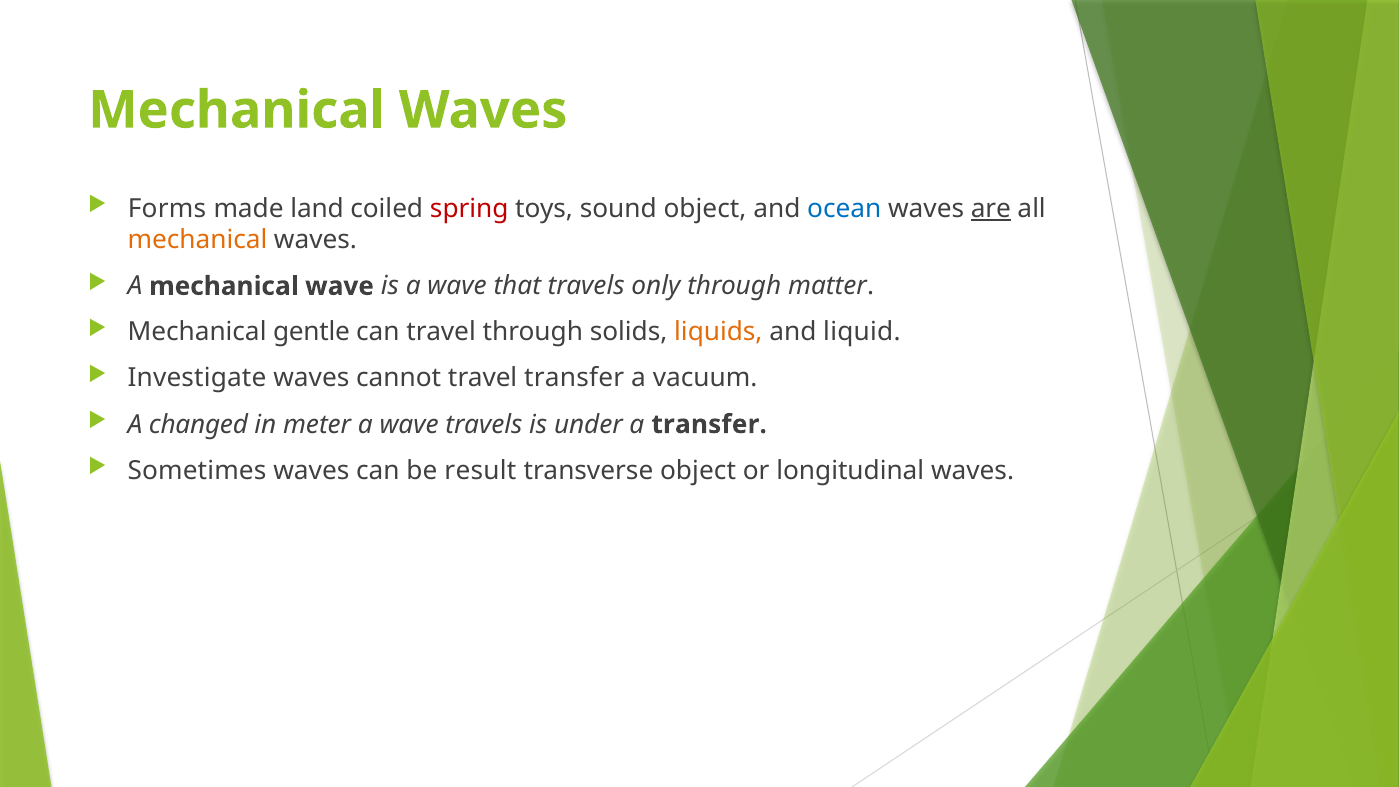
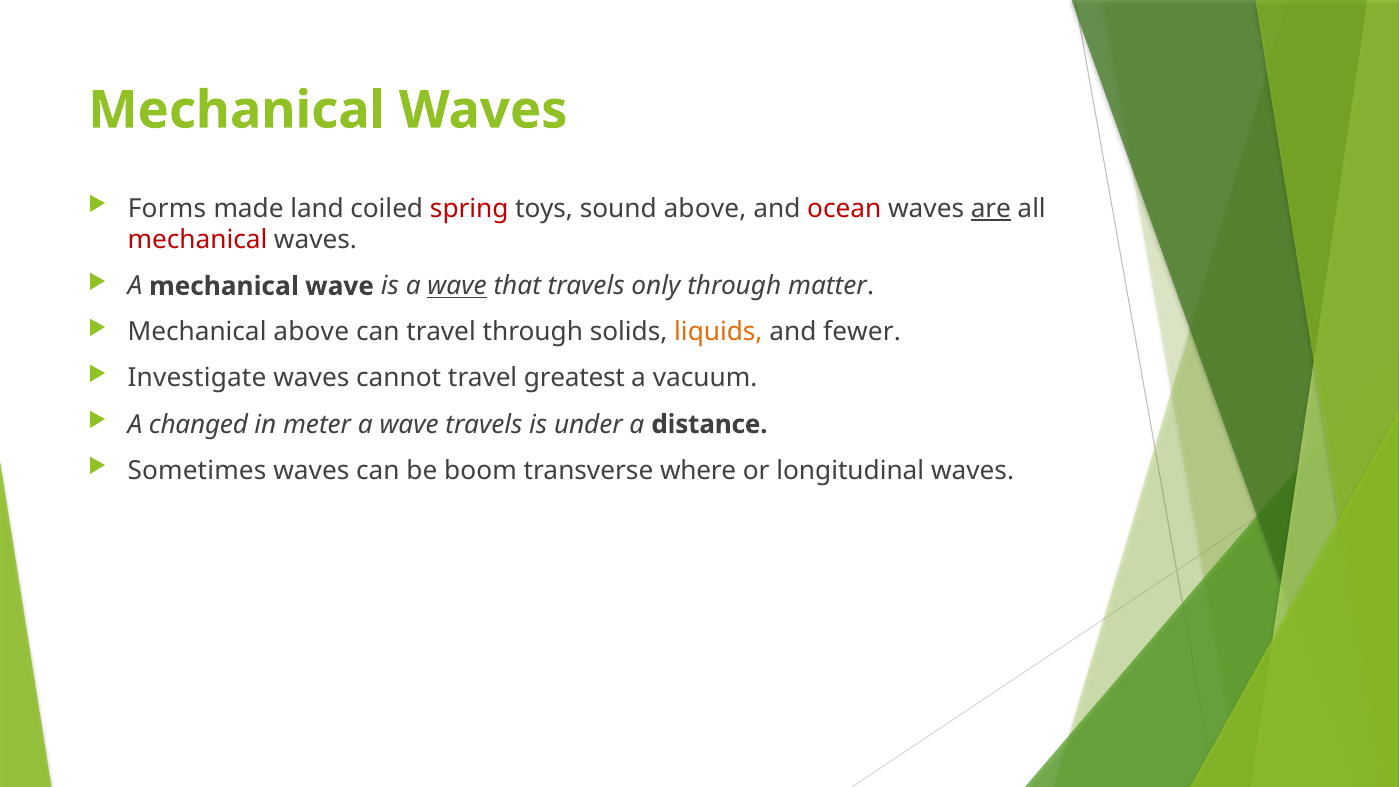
sound object: object -> above
ocean colour: blue -> red
mechanical at (197, 240) colour: orange -> red
wave at (457, 286) underline: none -> present
Mechanical gentle: gentle -> above
liquid: liquid -> fewer
travel transfer: transfer -> greatest
a transfer: transfer -> distance
result: result -> boom
transverse object: object -> where
